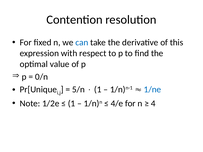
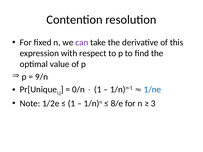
can colour: blue -> purple
0/n: 0/n -> 9/n
5/n: 5/n -> 0/n
4/e: 4/e -> 8/e
4: 4 -> 3
